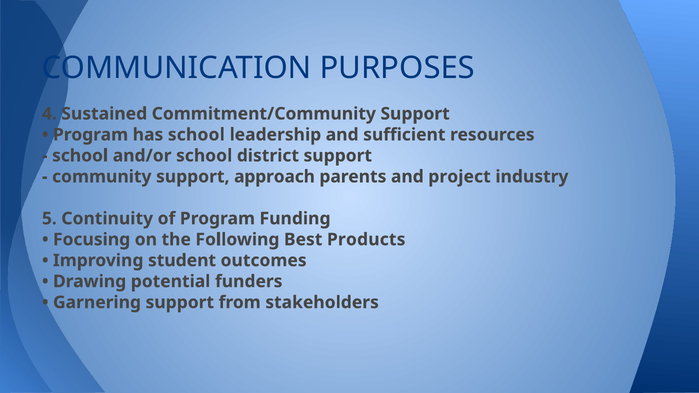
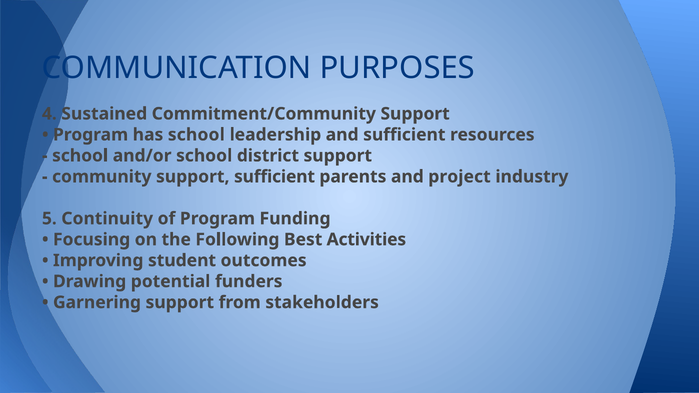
support approach: approach -> sufficient
Products: Products -> Activities
